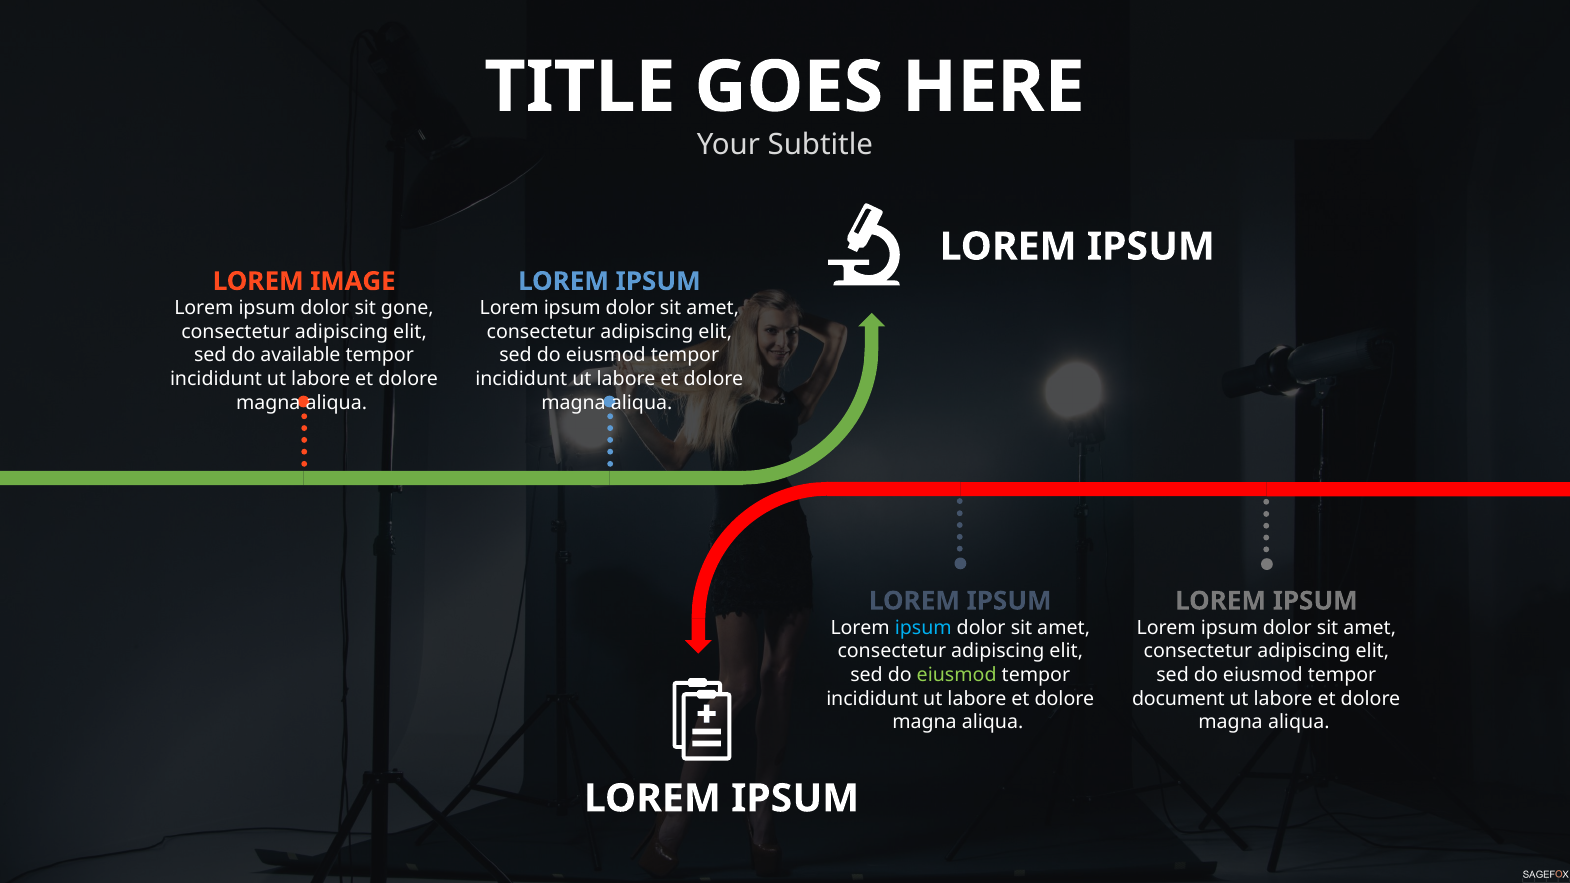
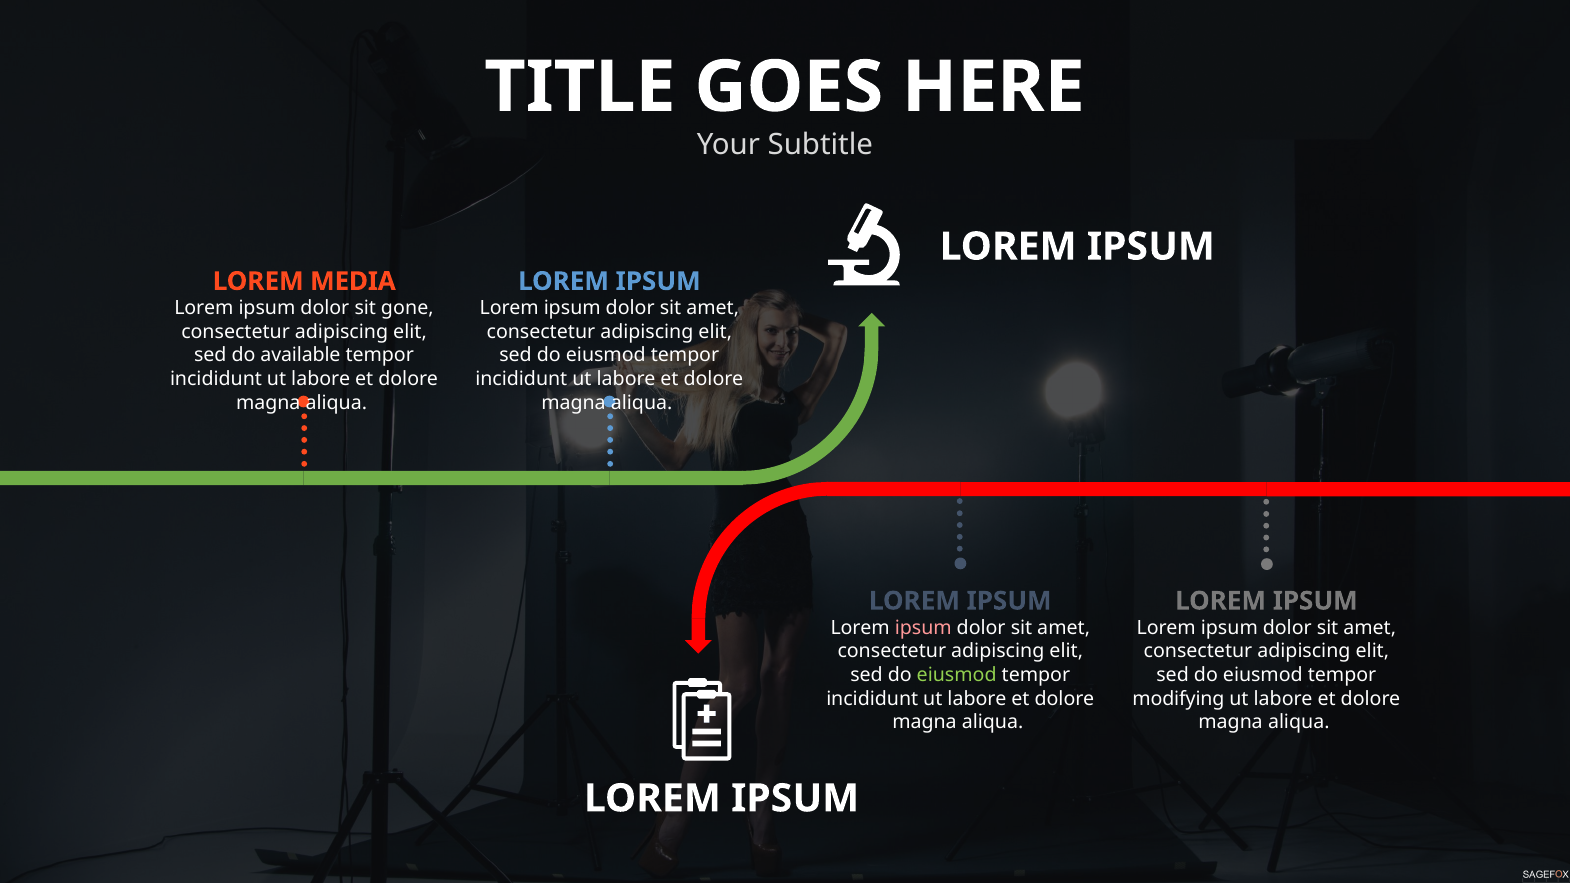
IMAGE: IMAGE -> MEDIA
ipsum at (923, 628) colour: light blue -> pink
document: document -> modifying
